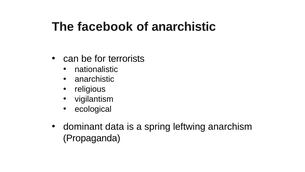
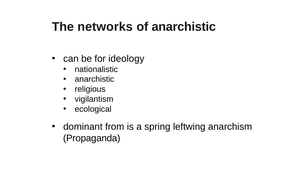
facebook: facebook -> networks
terrorists: terrorists -> ideology
data: data -> from
